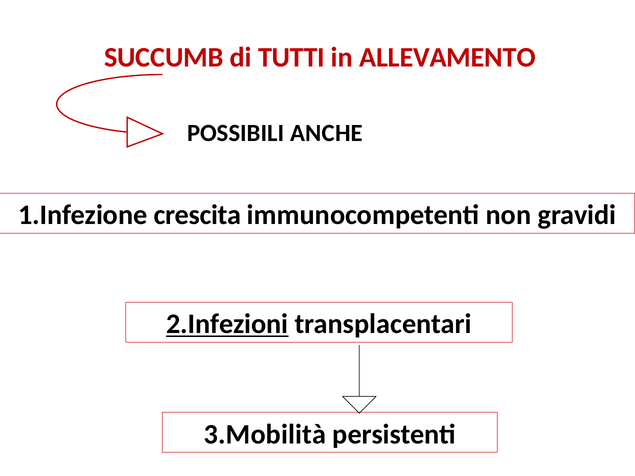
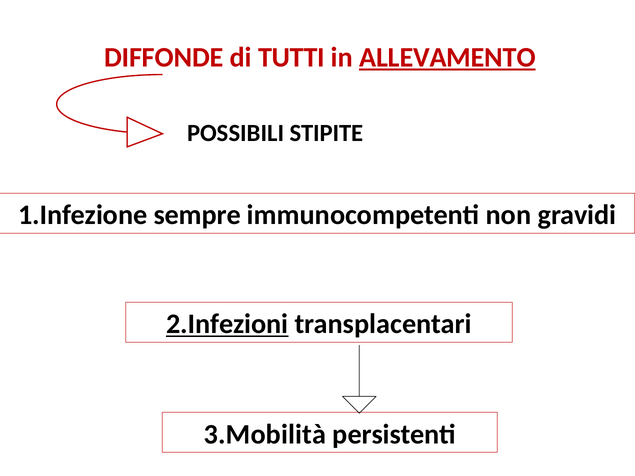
SUCCUMB: SUCCUMB -> DIFFONDE
ALLEVAMENTO underline: none -> present
ANCHE: ANCHE -> STIPITE
crescita: crescita -> sempre
